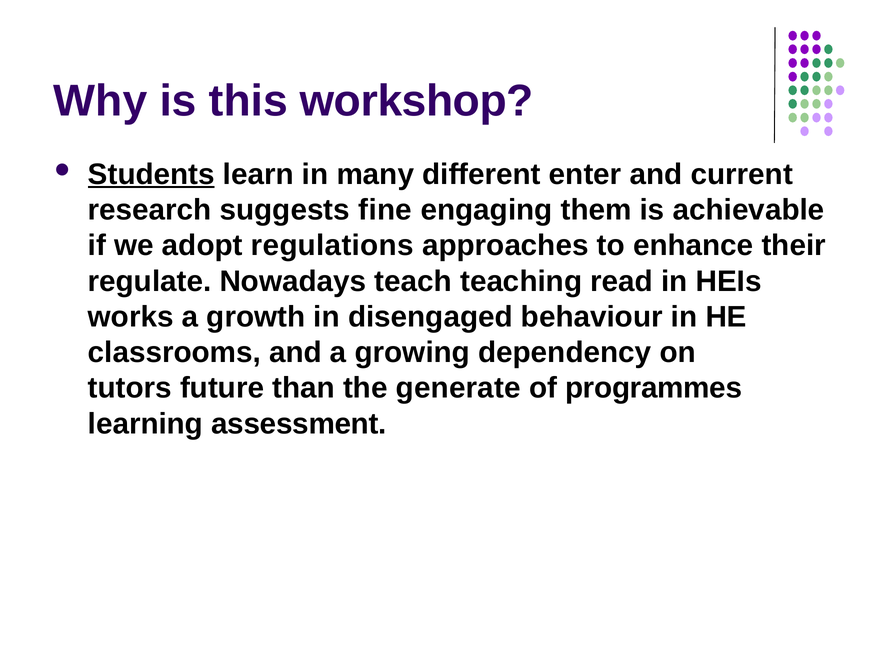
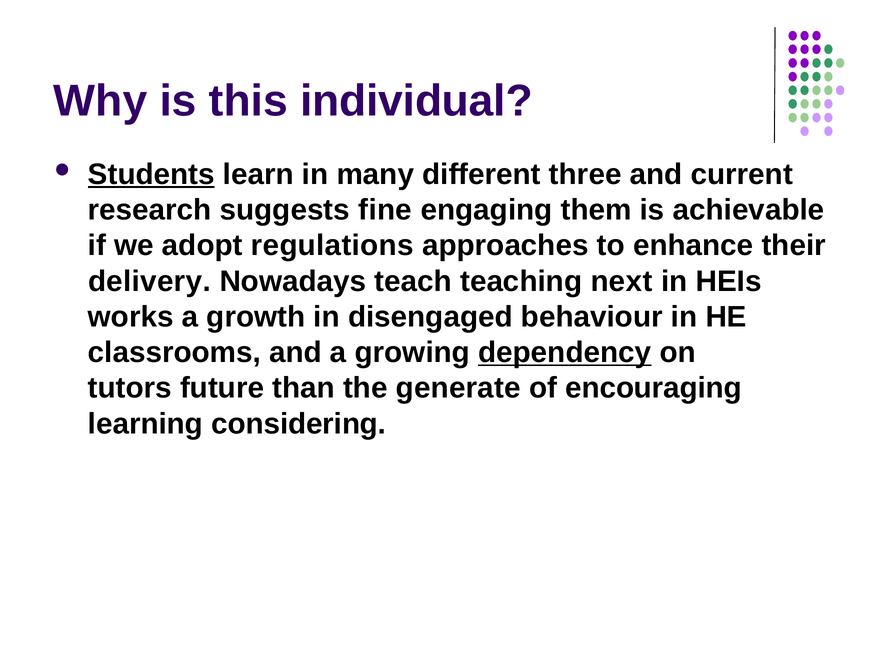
workshop: workshop -> individual
enter: enter -> three
regulate: regulate -> delivery
read: read -> next
dependency underline: none -> present
programmes: programmes -> encouraging
assessment: assessment -> considering
